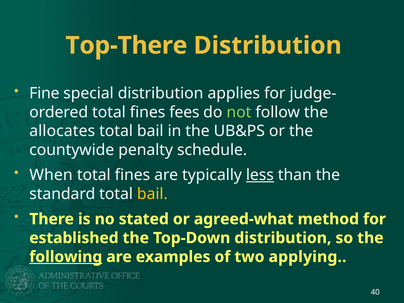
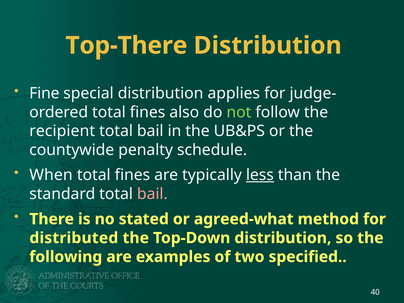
fees: fees -> also
allocates: allocates -> recipient
bail at (152, 194) colour: yellow -> pink
established: established -> distributed
following underline: present -> none
applying: applying -> specified
